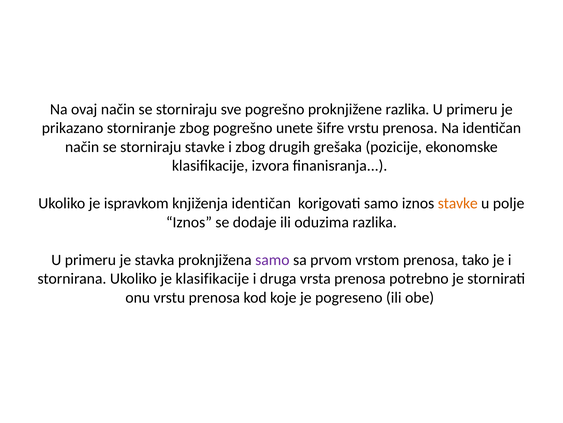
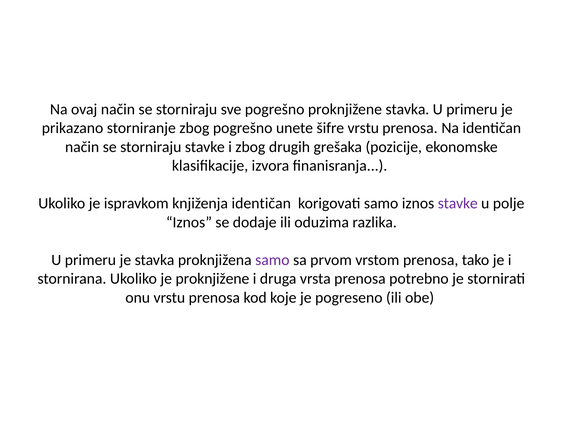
proknjižene razlika: razlika -> stavka
stavke at (458, 203) colour: orange -> purple
je klasifikacije: klasifikacije -> proknjižene
